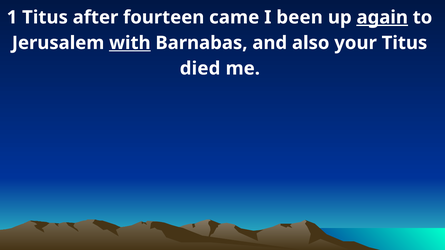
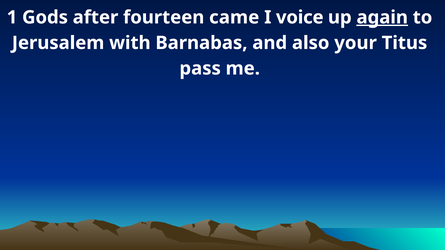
1 Titus: Titus -> Gods
been: been -> voice
with underline: present -> none
died: died -> pass
